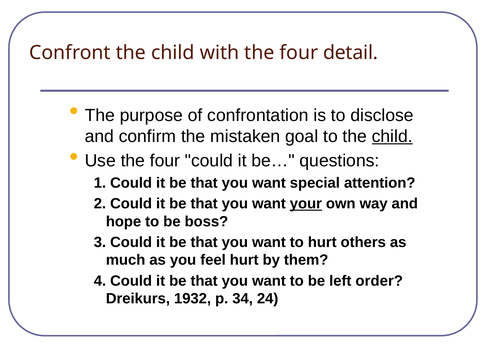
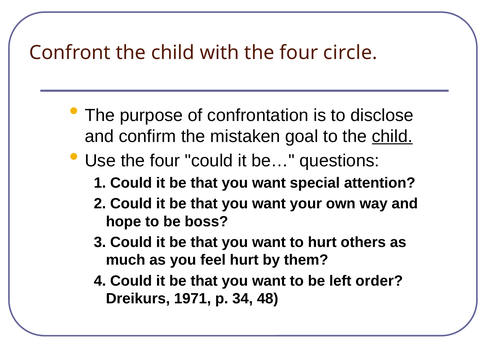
detail: detail -> circle
your underline: present -> none
1932: 1932 -> 1971
24: 24 -> 48
